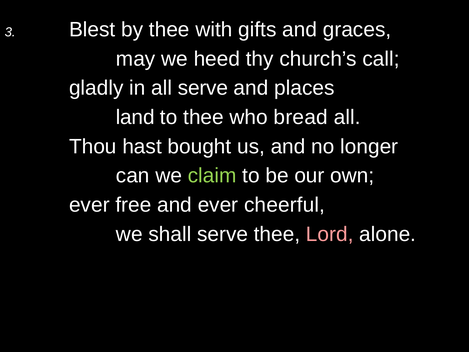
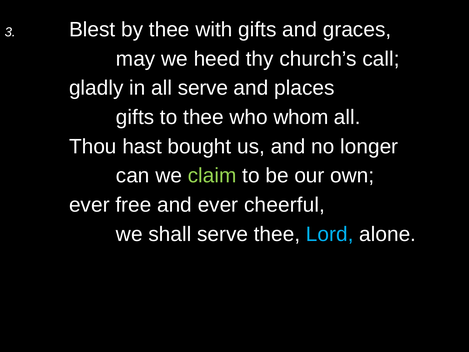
land at (135, 117): land -> gifts
bread: bread -> whom
Lord colour: pink -> light blue
